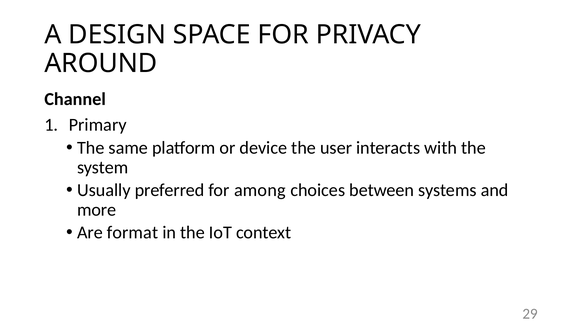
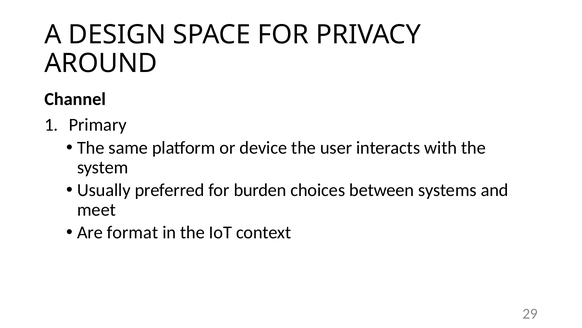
among: among -> burden
more: more -> meet
